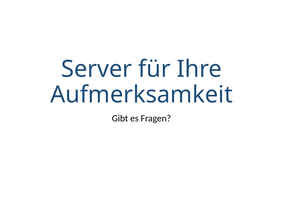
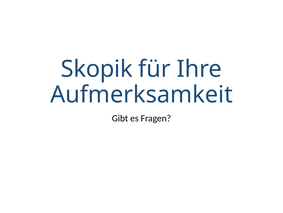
Server: Server -> Skopik
